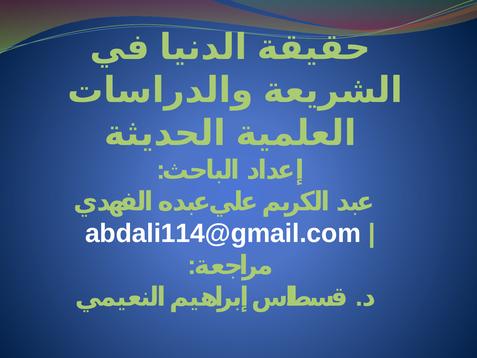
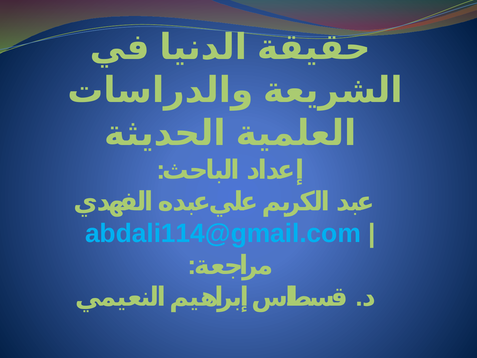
abdali114@gmail.com colour: white -> light blue
